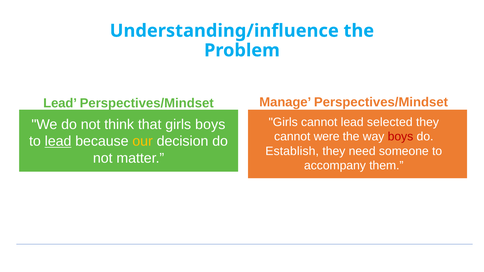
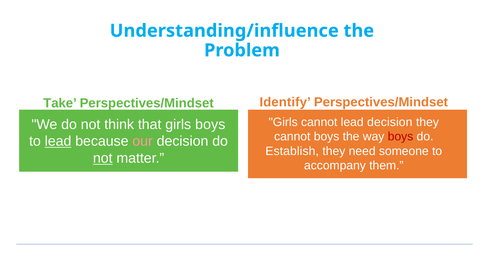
Manage: Manage -> Identify
Lead at (60, 103): Lead -> Take
lead selected: selected -> decision
cannot were: were -> boys
our colour: yellow -> pink
not at (103, 158) underline: none -> present
